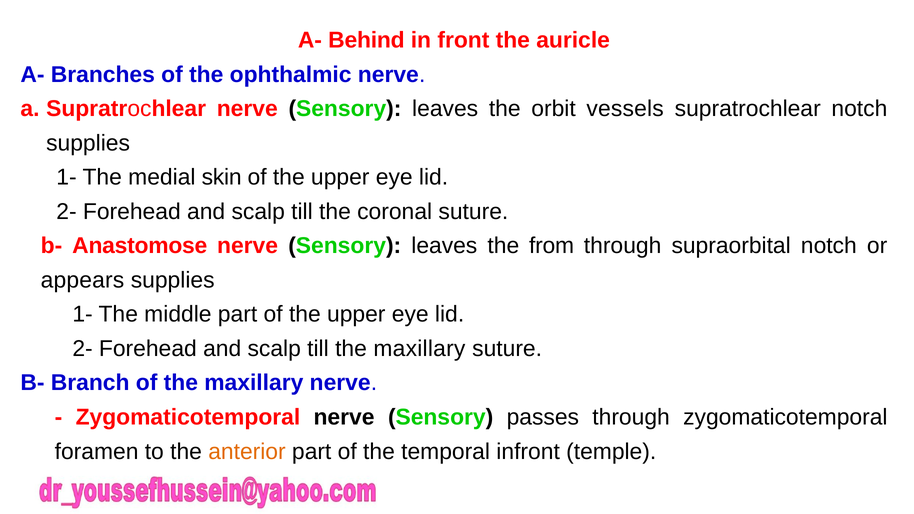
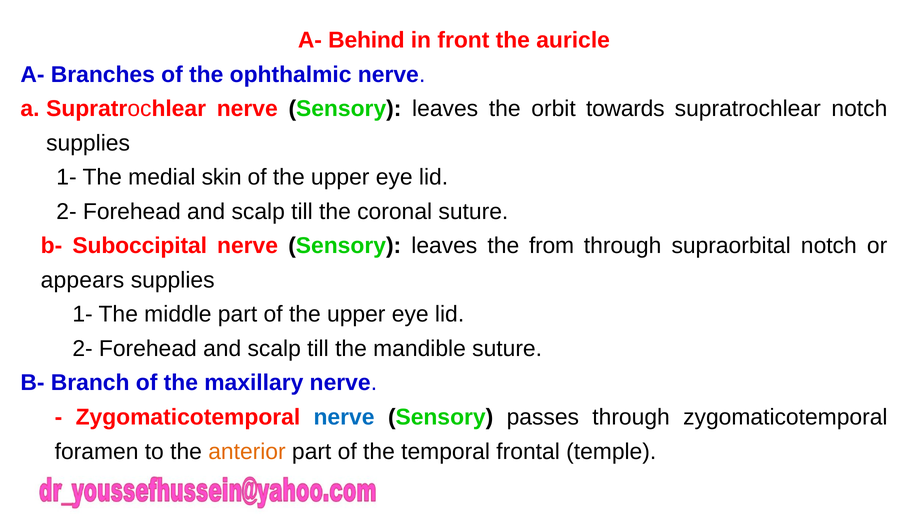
vessels: vessels -> towards
Anastomose: Anastomose -> Suboccipital
till the maxillary: maxillary -> mandible
nerve at (344, 417) colour: black -> blue
infront: infront -> frontal
